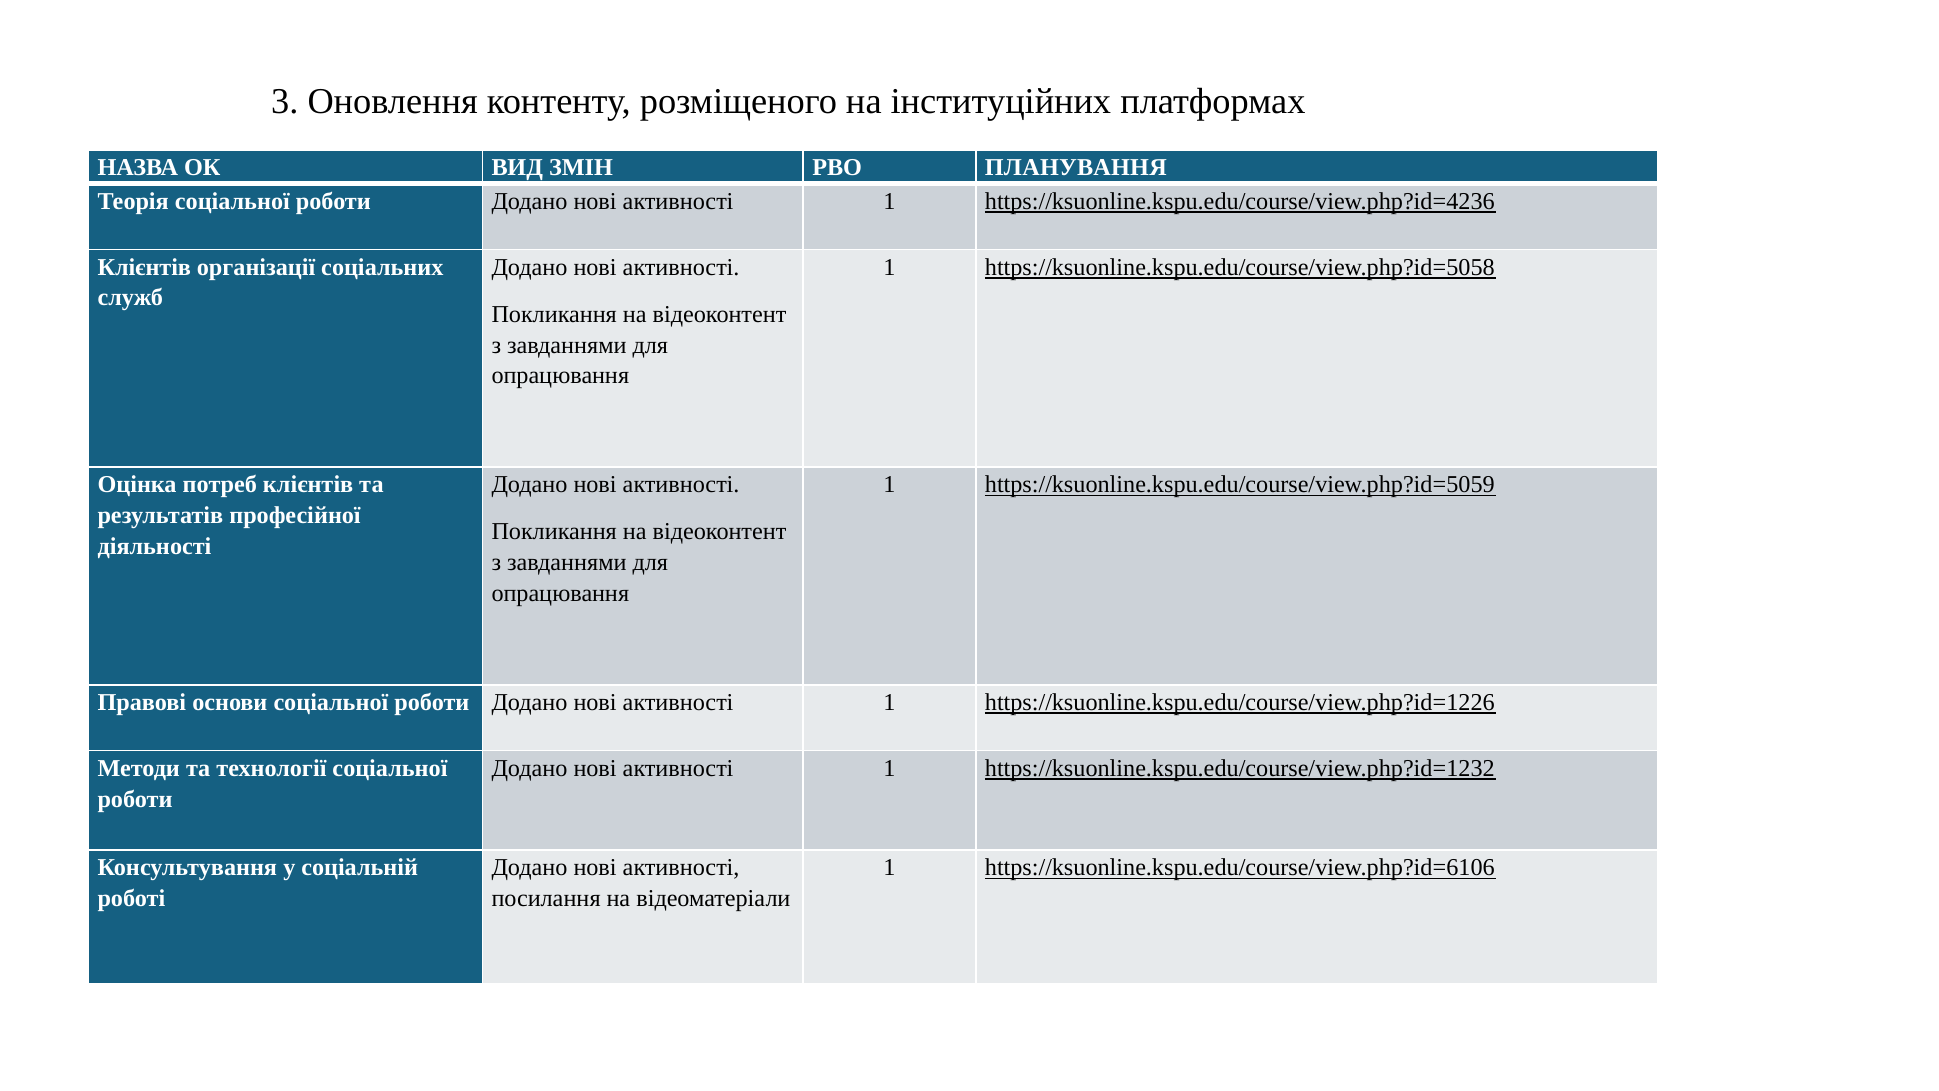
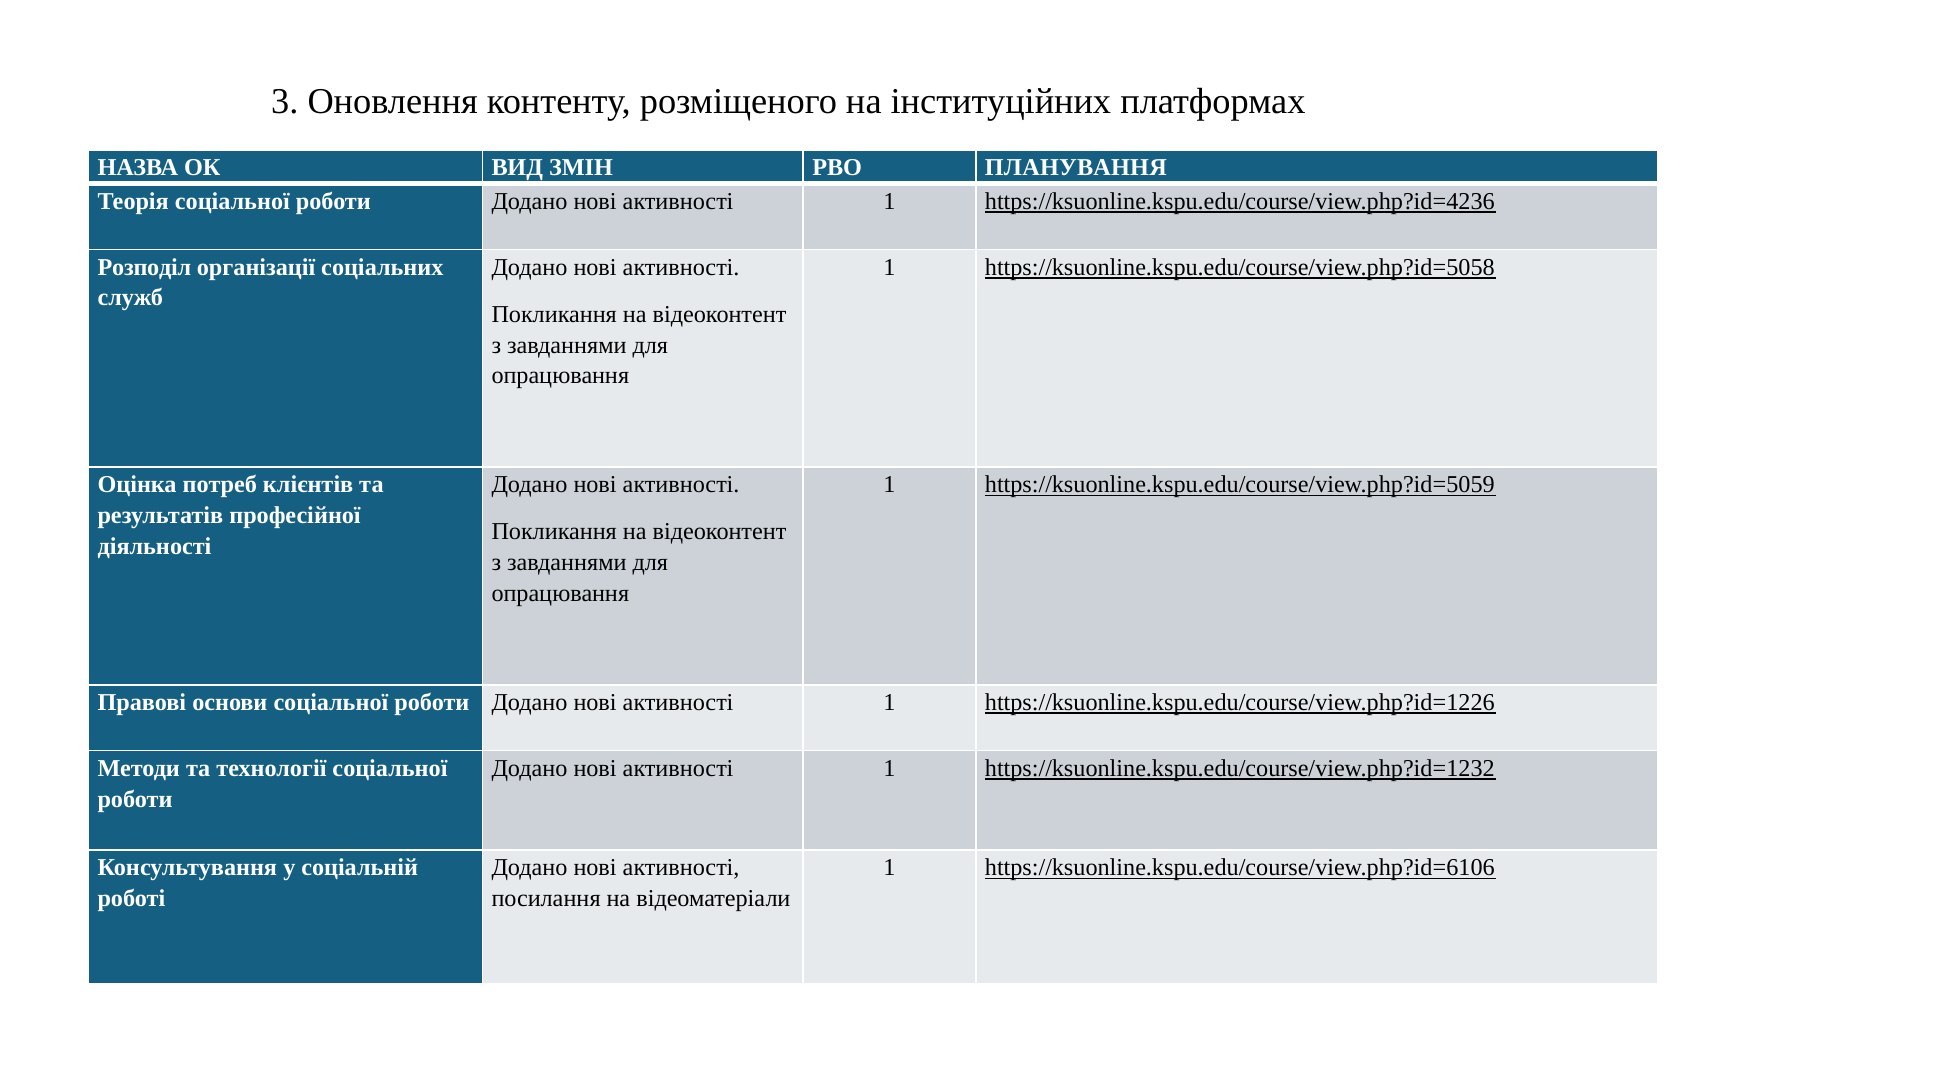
Клієнтів at (144, 267): Клієнтів -> Розподіл
